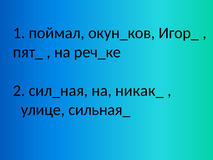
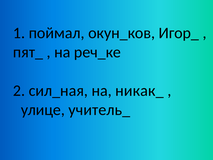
сильная_: сильная_ -> учитель_
